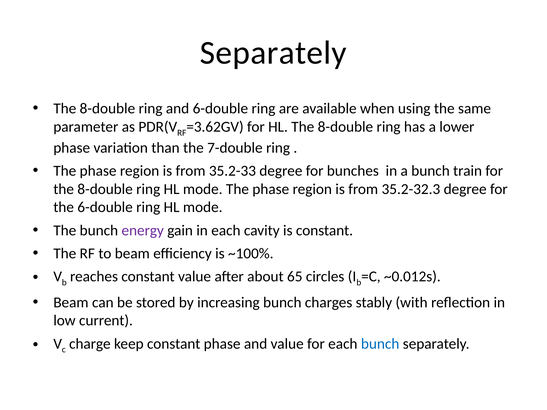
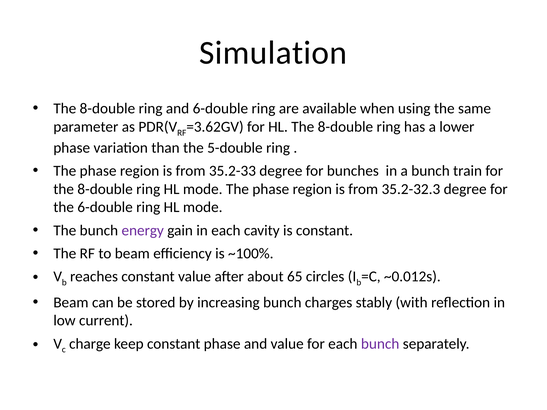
Separately at (273, 53): Separately -> Simulation
7-double: 7-double -> 5-double
bunch at (380, 344) colour: blue -> purple
